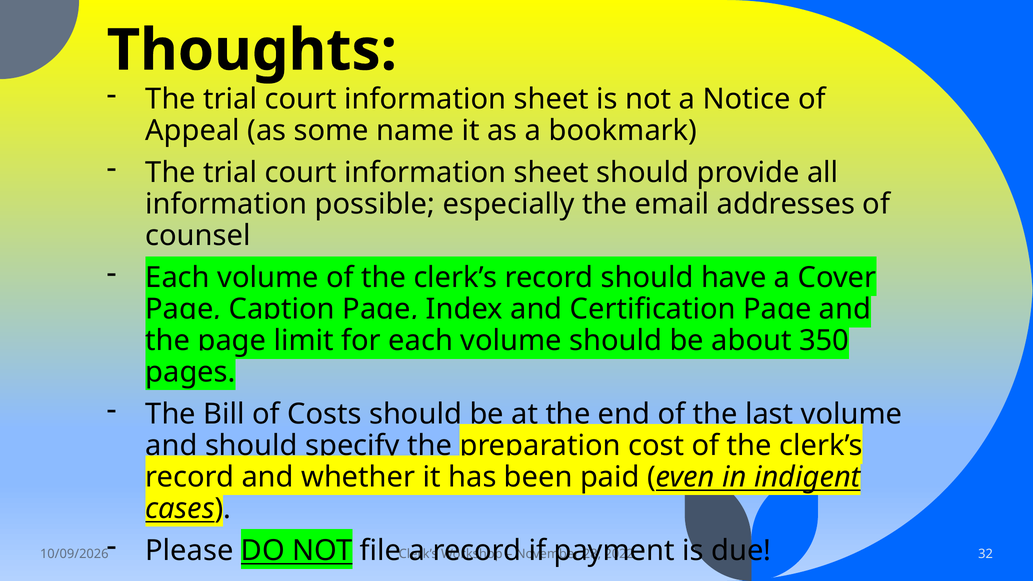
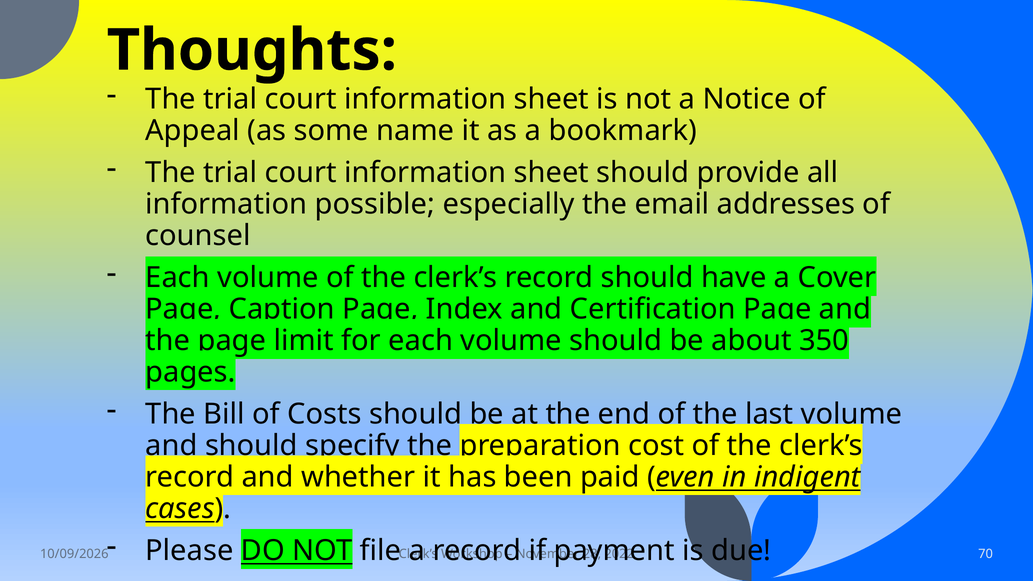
32: 32 -> 70
